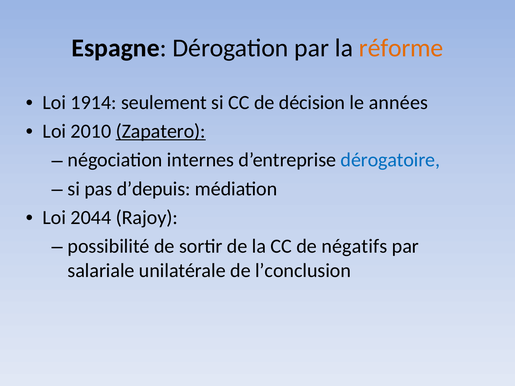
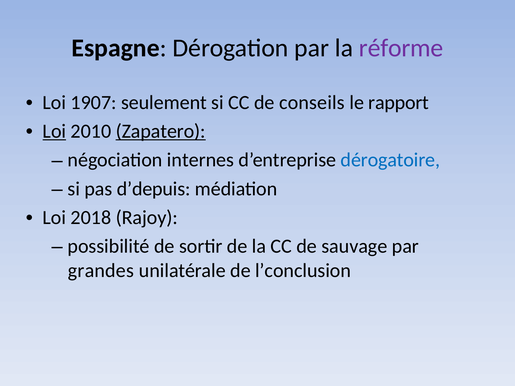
réforme colour: orange -> purple
1914: 1914 -> 1907
décision: décision -> conseils
années: années -> rapport
Loi at (54, 131) underline: none -> present
2044: 2044 -> 2018
négatifs: négatifs -> sauvage
salariale: salariale -> grandes
